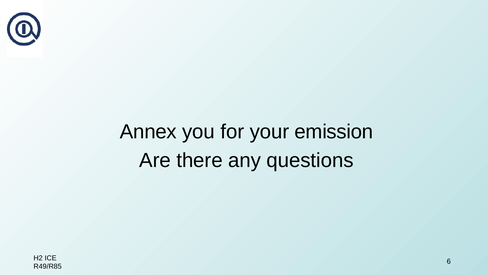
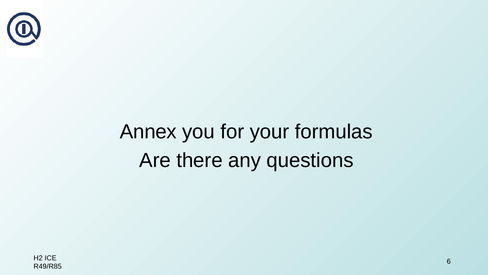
emission: emission -> formulas
